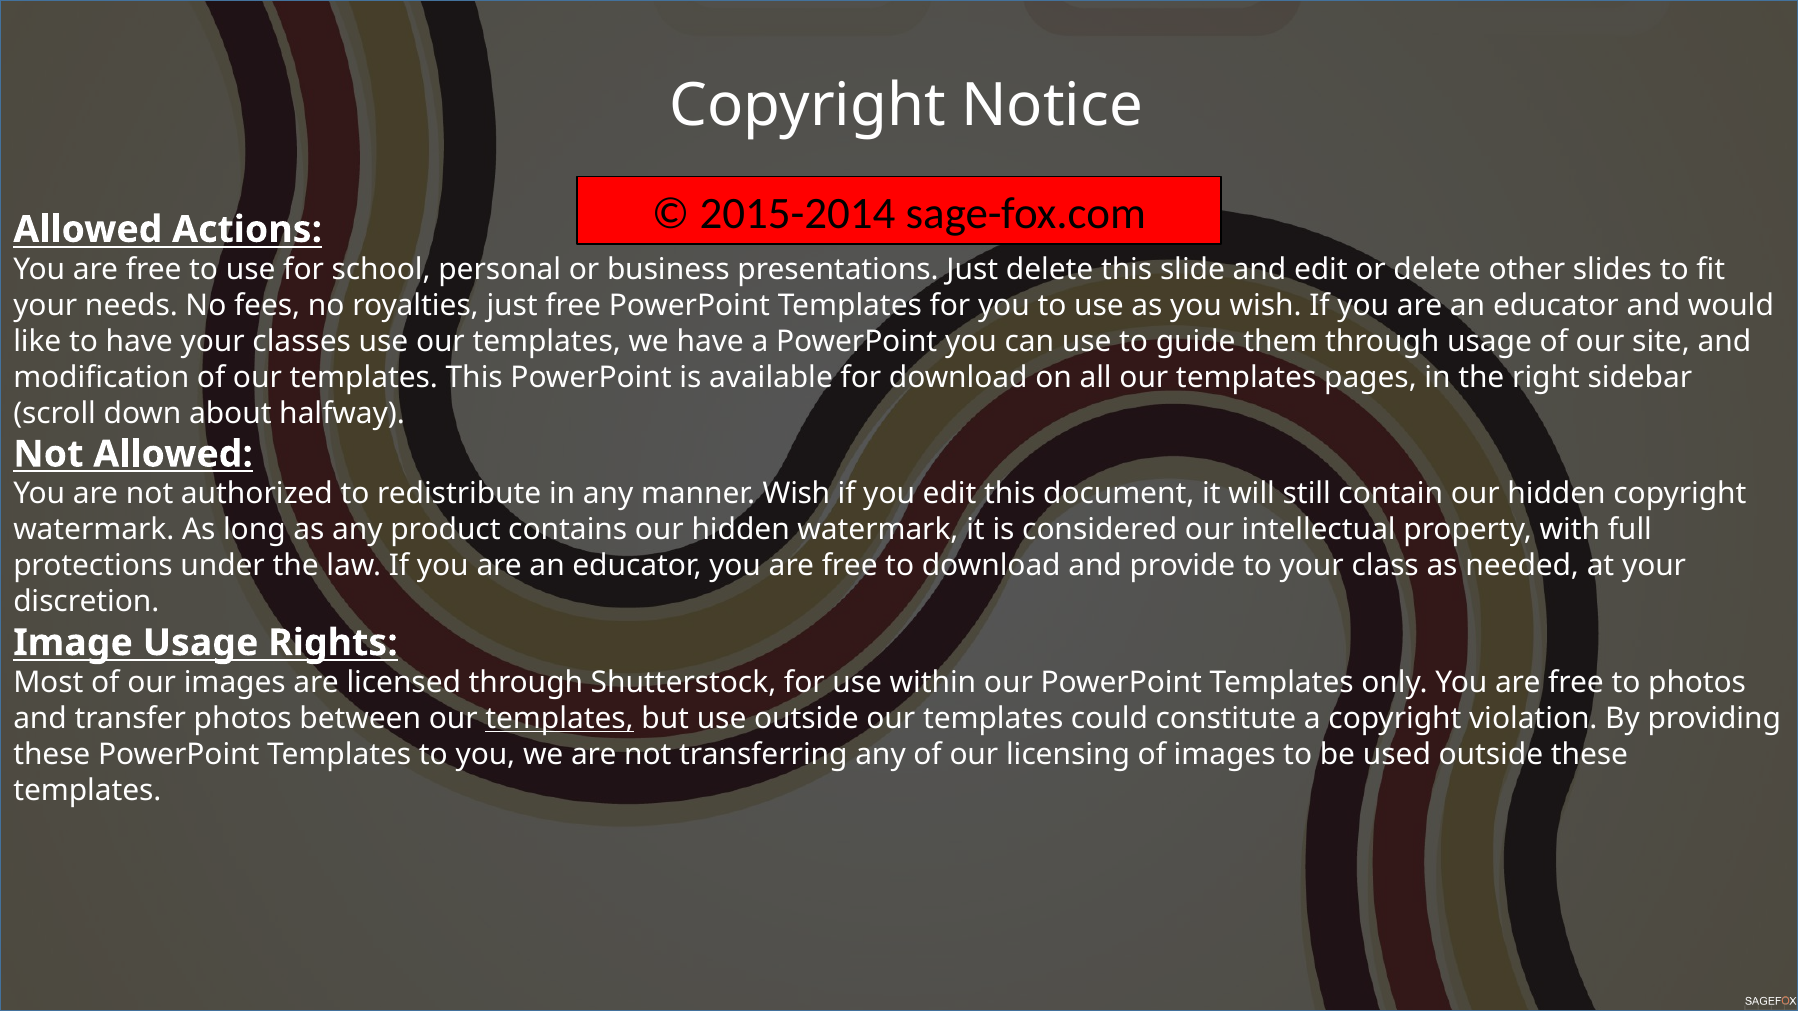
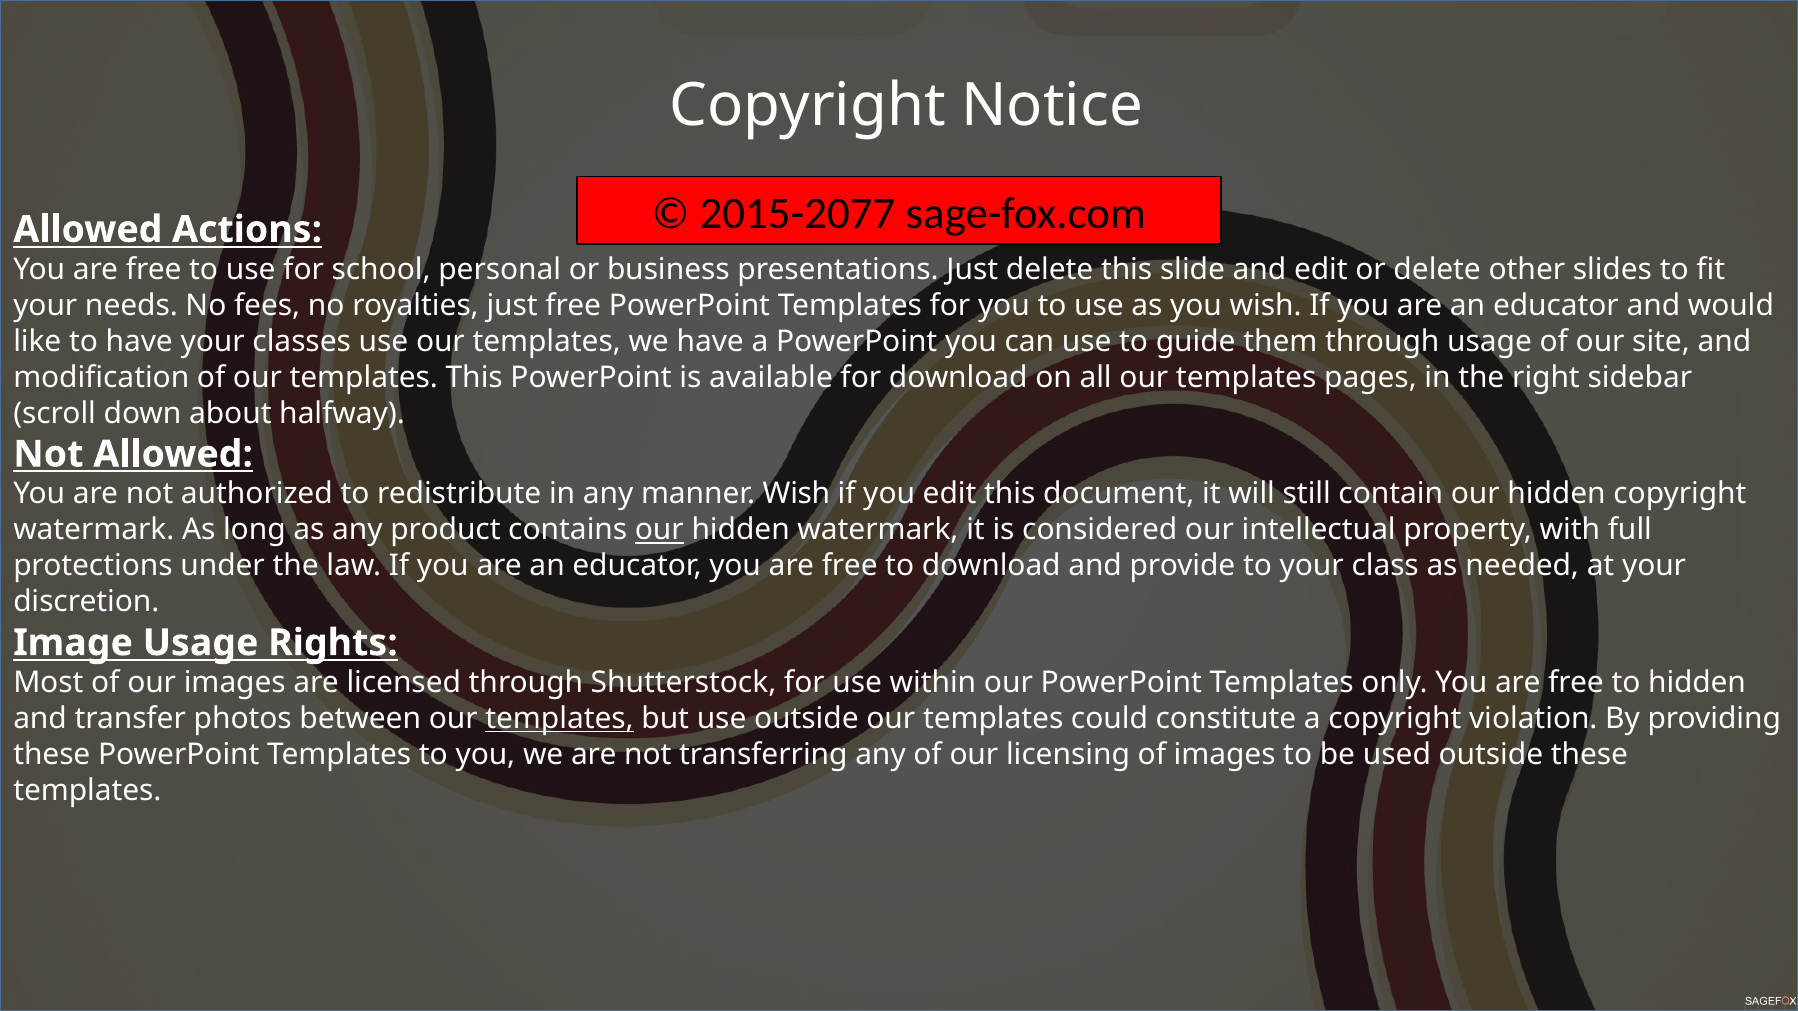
2015-2014: 2015-2014 -> 2015-2077
our at (659, 530) underline: none -> present
to photos: photos -> hidden
